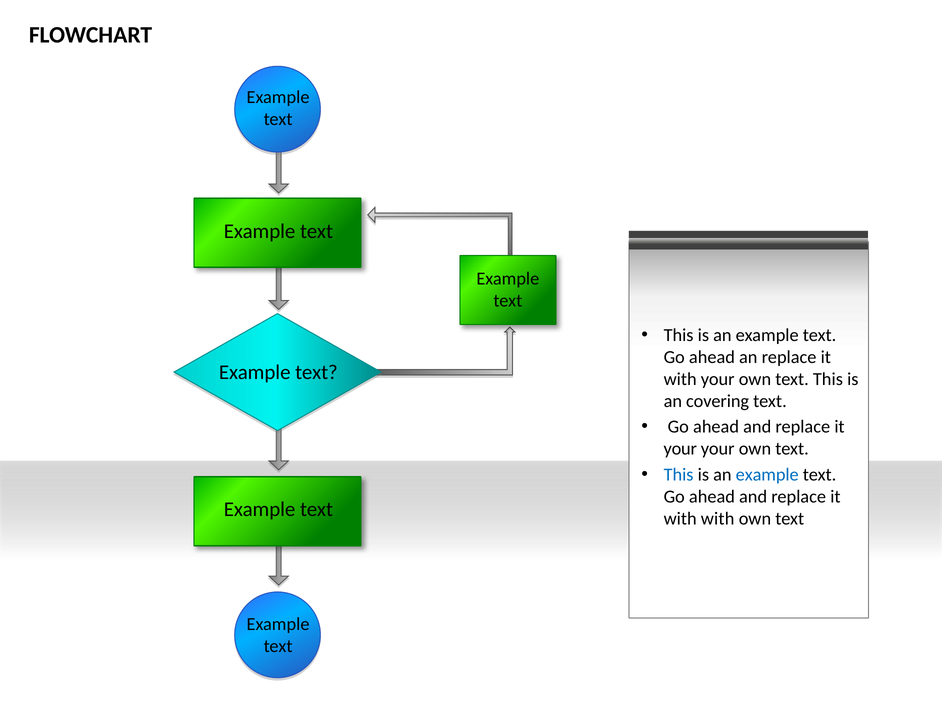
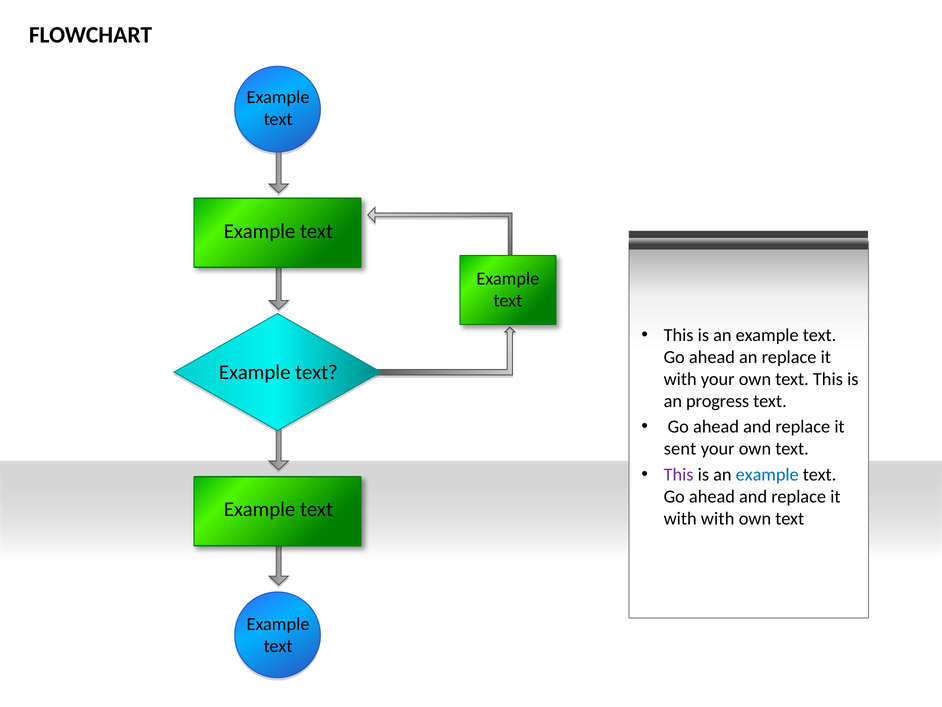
covering: covering -> progress
your at (680, 448): your -> sent
This at (679, 474) colour: blue -> purple
